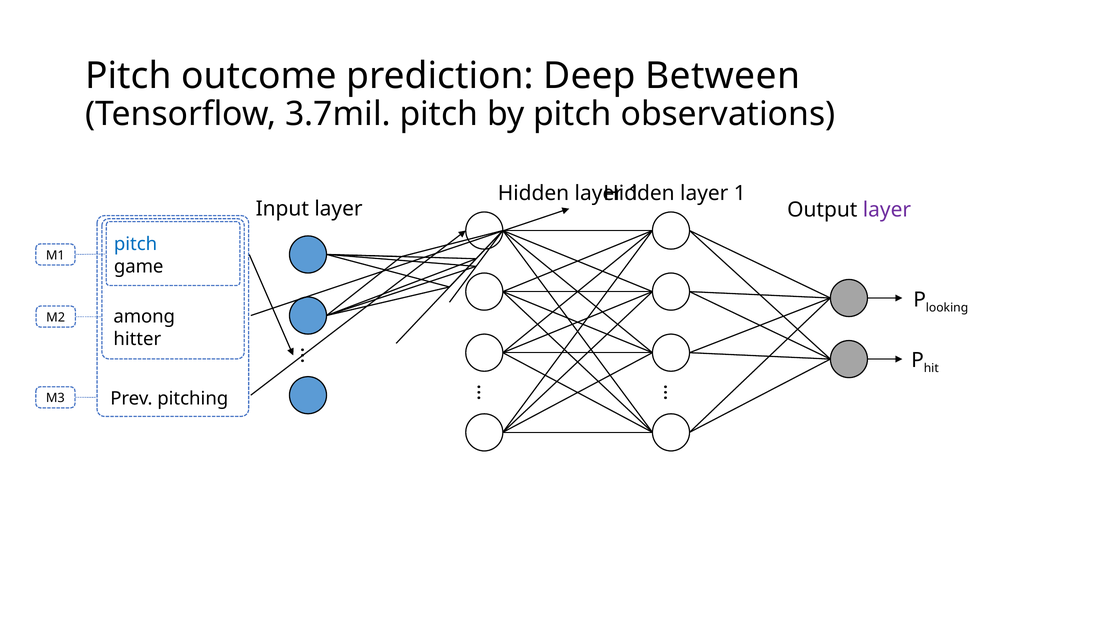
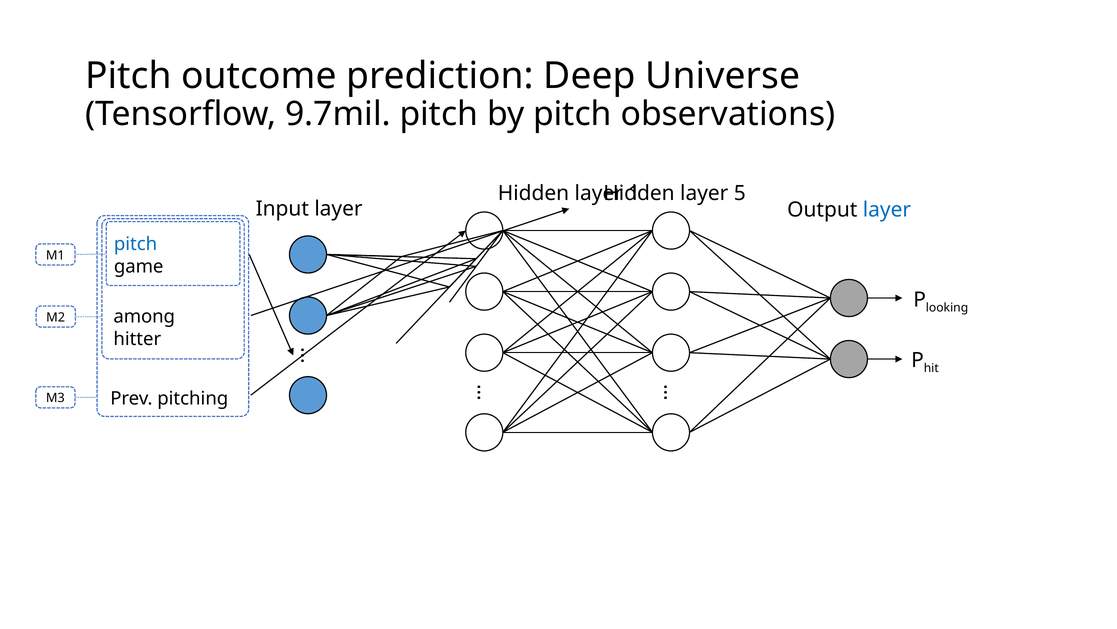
Between: Between -> Universe
3.7mil: 3.7mil -> 9.7mil
1 at (740, 193): 1 -> 5
layer at (887, 209) colour: purple -> blue
